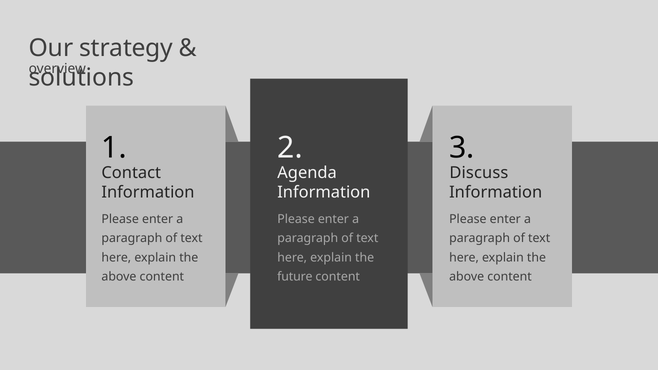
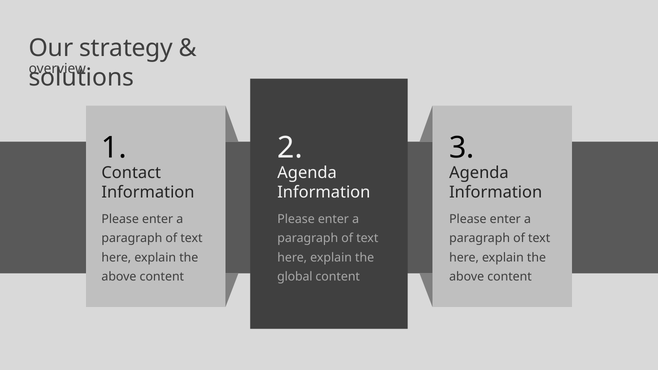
Discuss at (479, 173): Discuss -> Agenda
future: future -> global
